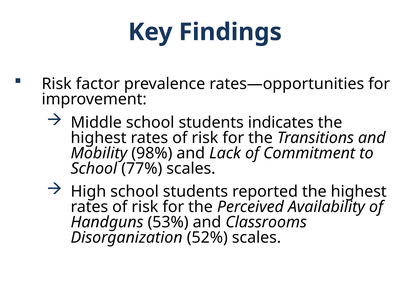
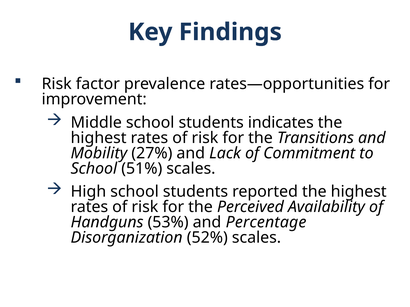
98%: 98% -> 27%
77%: 77% -> 51%
Classrooms: Classrooms -> Percentage
